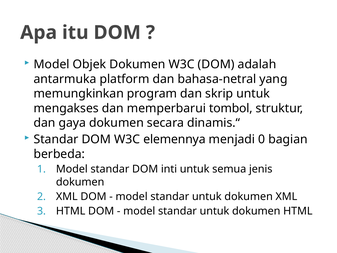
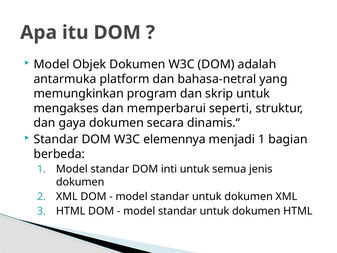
tombol: tombol -> seperti
menjadi 0: 0 -> 1
